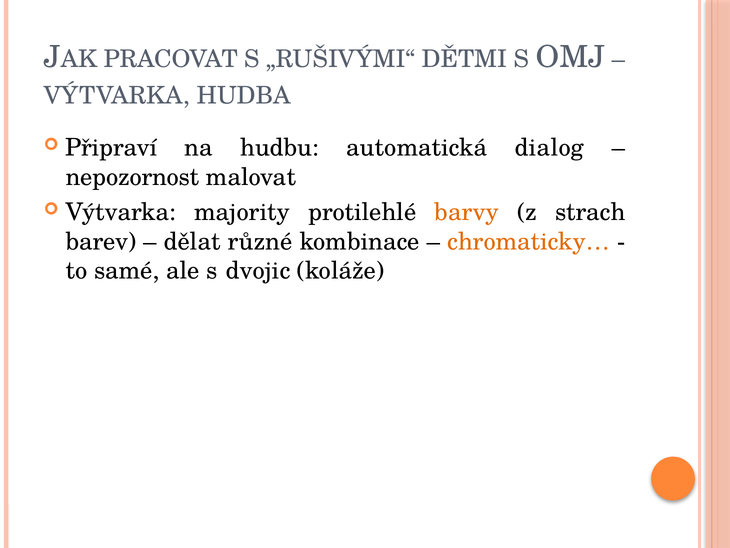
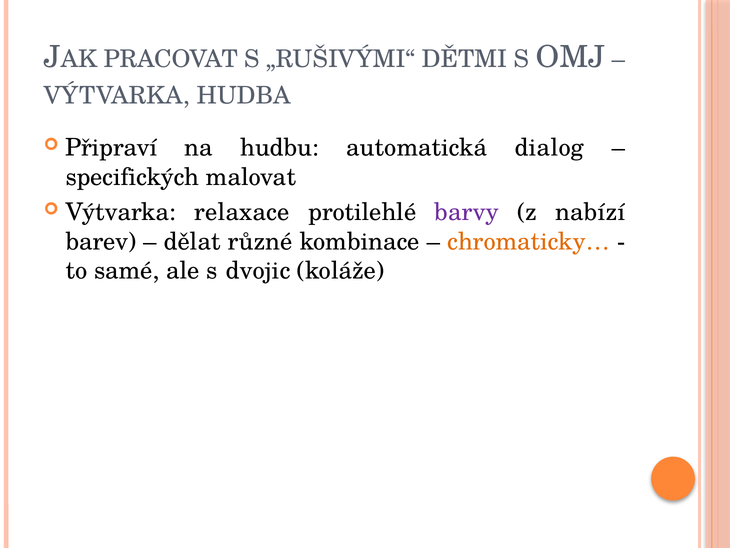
nepozornost: nepozornost -> specifických
majority: majority -> relaxace
barvy colour: orange -> purple
strach: strach -> nabízí
